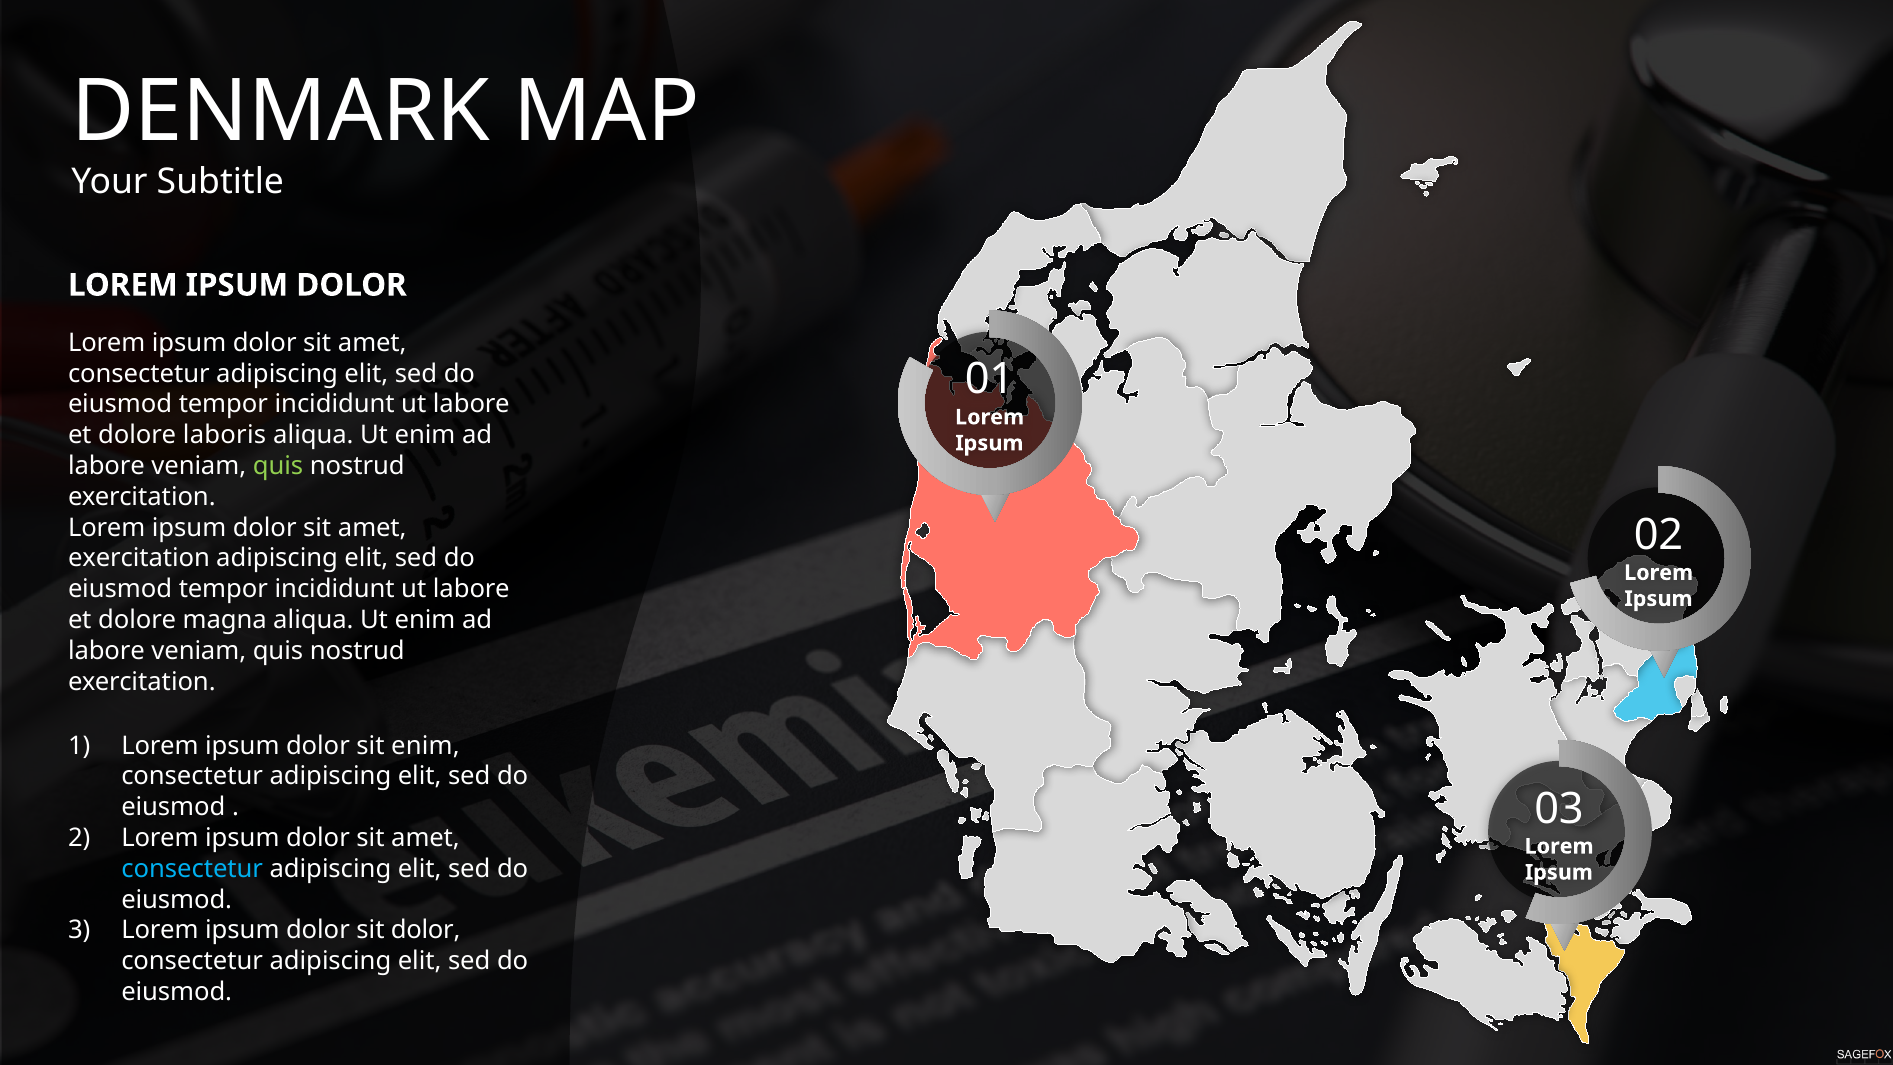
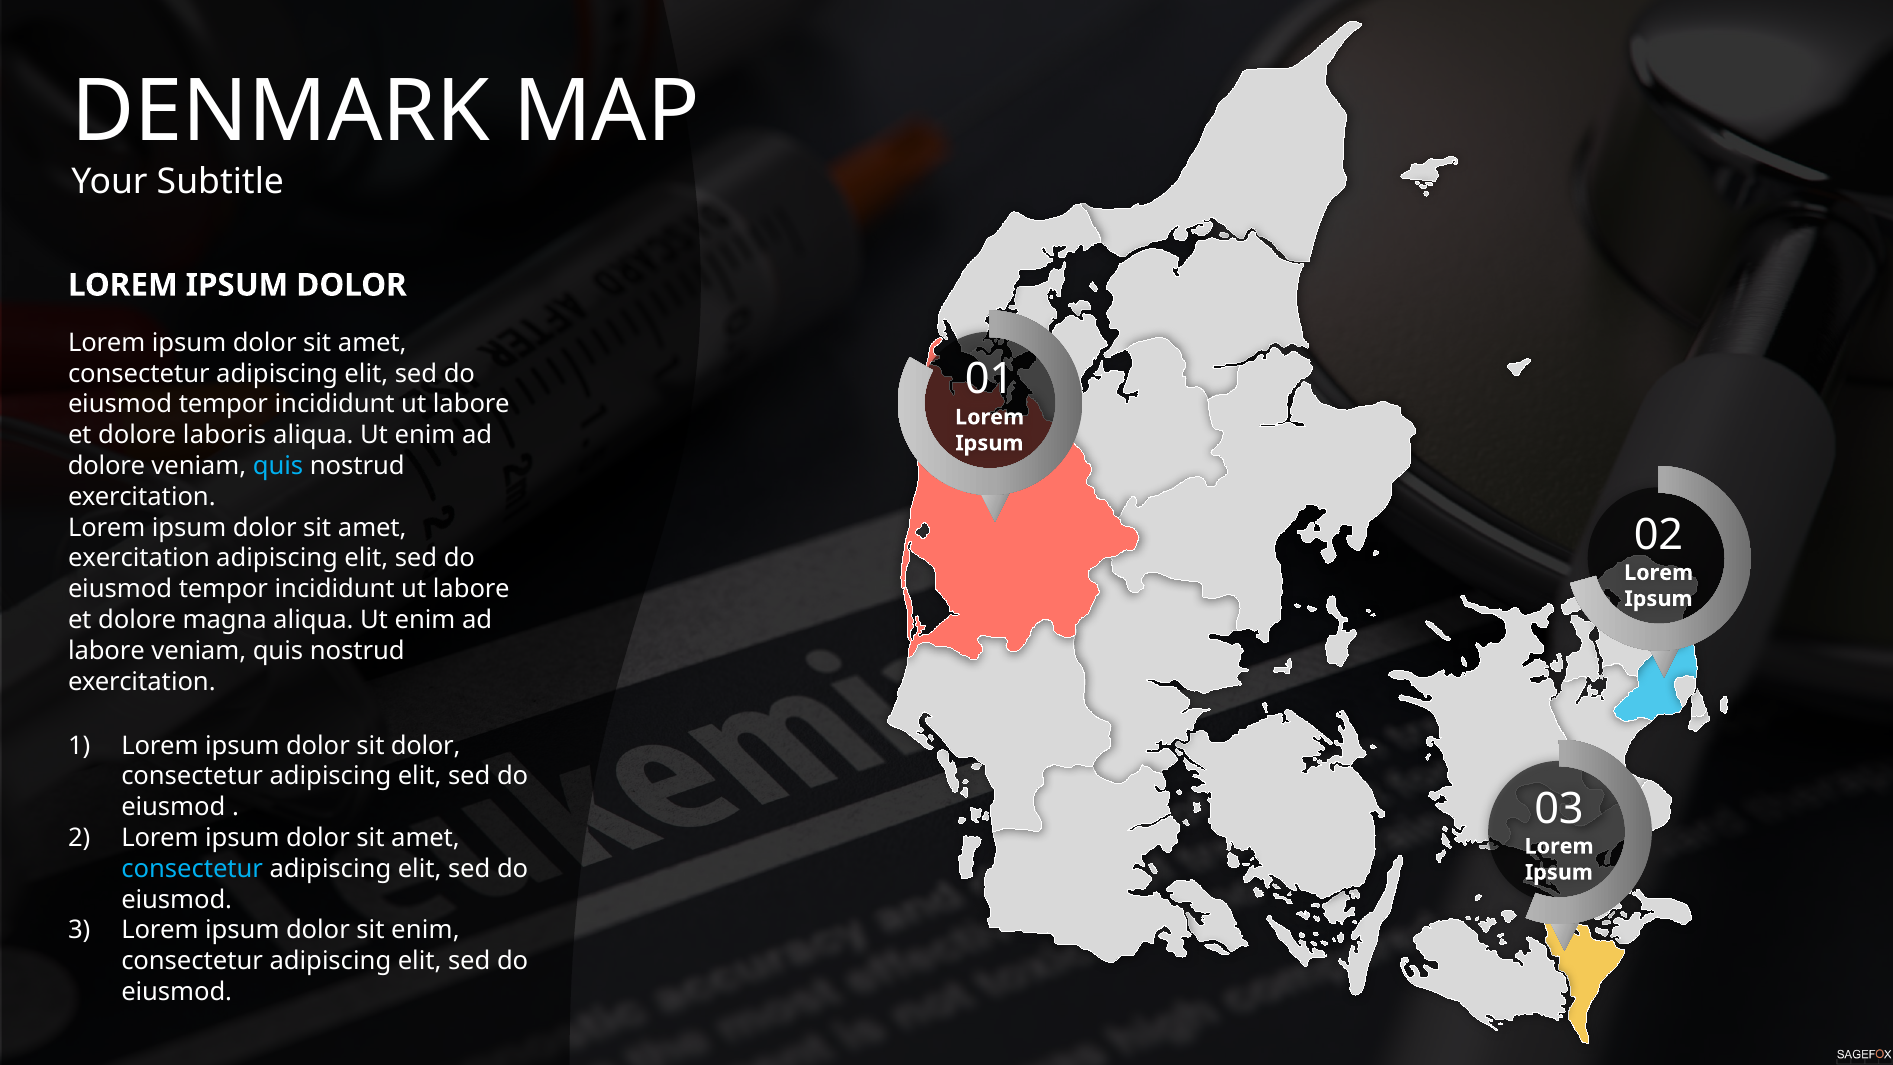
labore at (106, 466): labore -> dolore
quis at (278, 466) colour: light green -> light blue
sit enim: enim -> dolor
sit dolor: dolor -> enim
